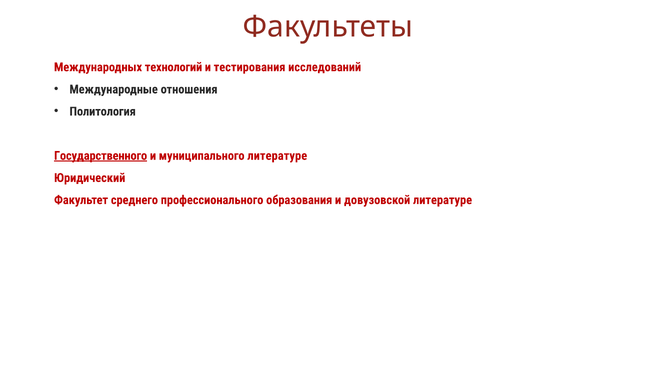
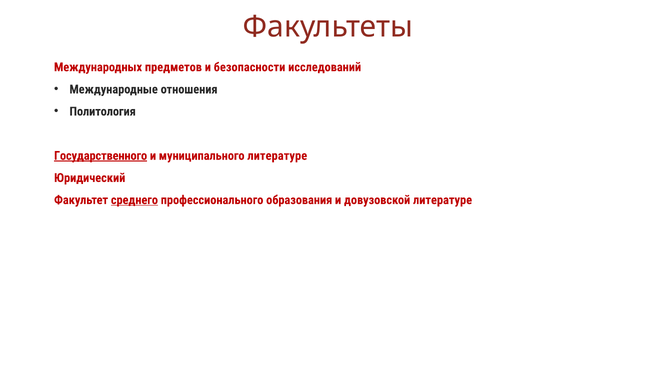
технологий: технологий -> предметов
тестирования: тестирования -> безопасности
среднего underline: none -> present
